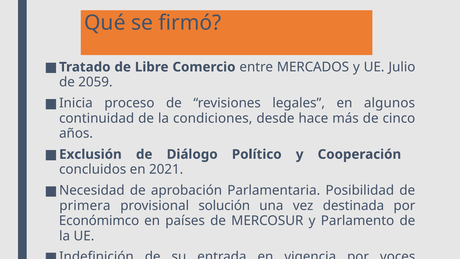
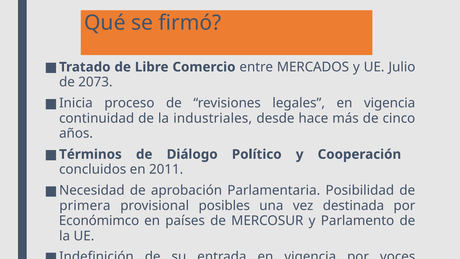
2059: 2059 -> 2073
legales en algunos: algunos -> vigencia
condiciones: condiciones -> industriales
Exclusión: Exclusión -> Términos
2021: 2021 -> 2011
solución: solución -> posibles
